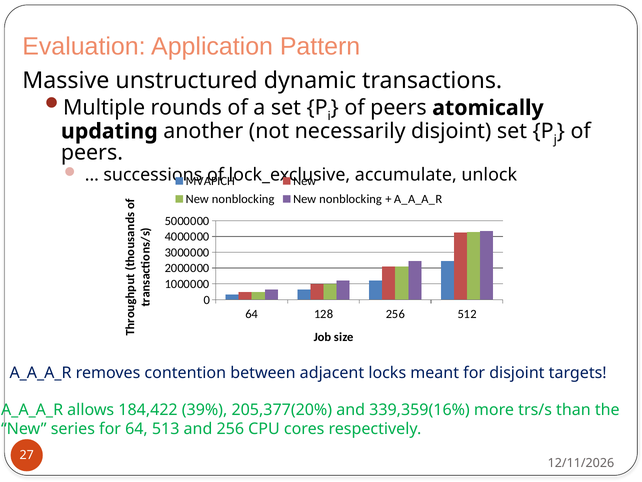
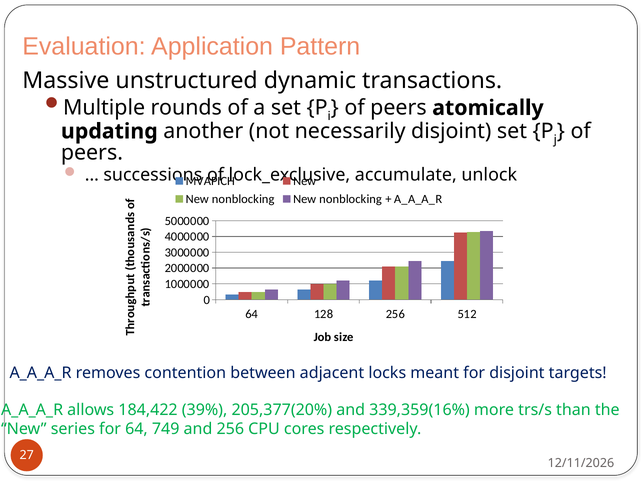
513: 513 -> 749
